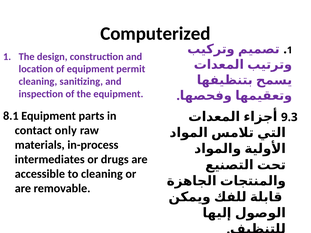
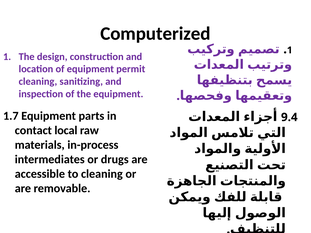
8.1: 8.1 -> 1.7
9.3: 9.3 -> 9.4
only: only -> local
